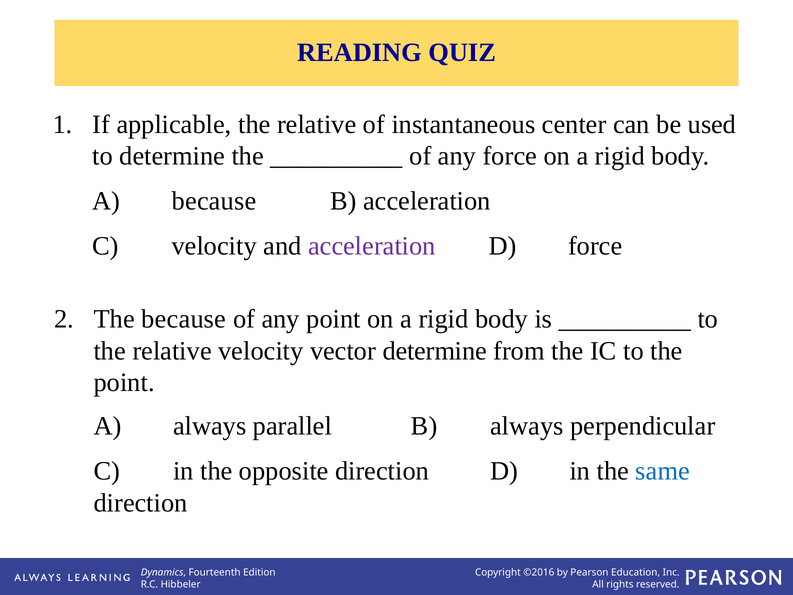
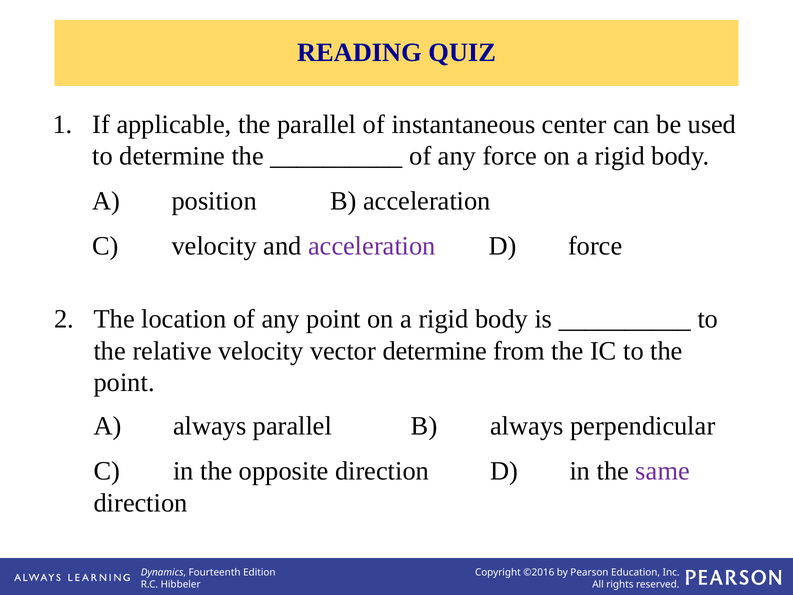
applicable the relative: relative -> parallel
A because: because -> position
The because: because -> location
same colour: blue -> purple
